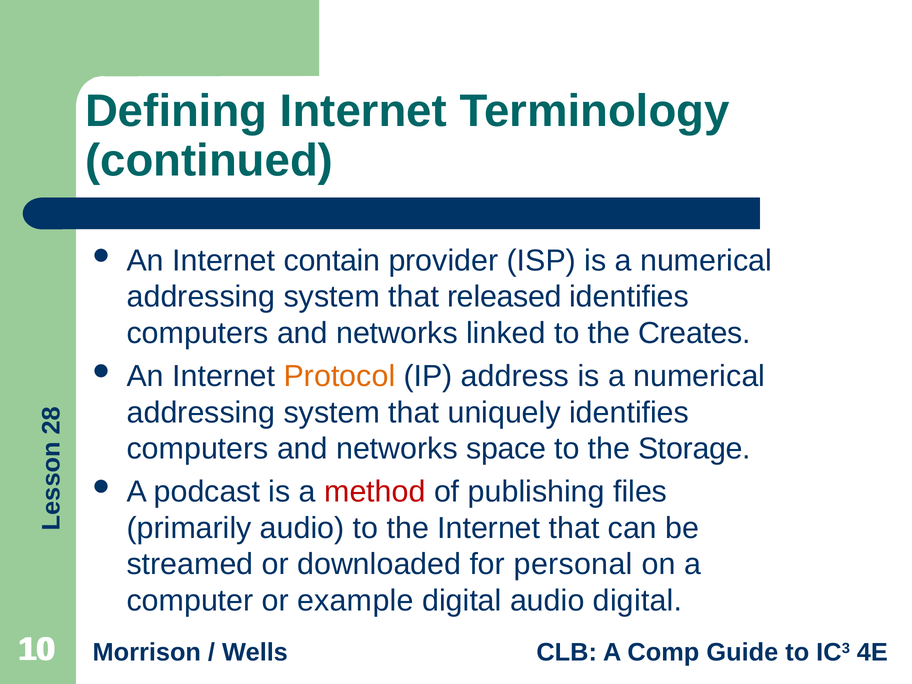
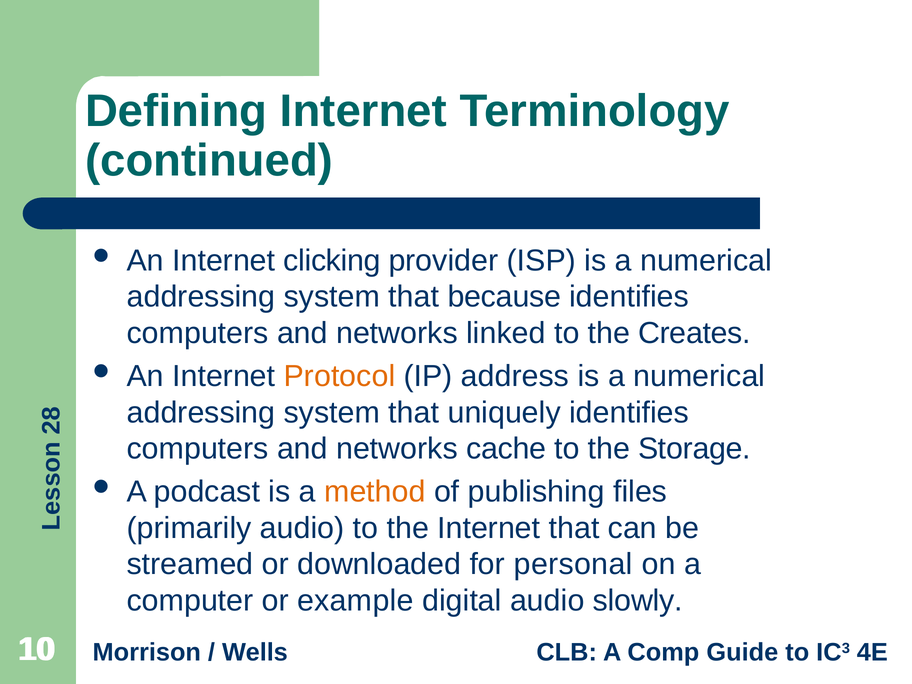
contain: contain -> clicking
released: released -> because
space: space -> cache
method colour: red -> orange
audio digital: digital -> slowly
